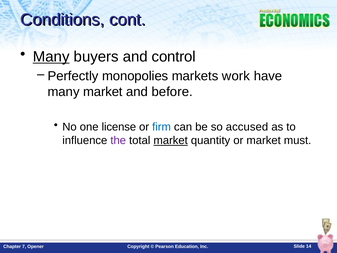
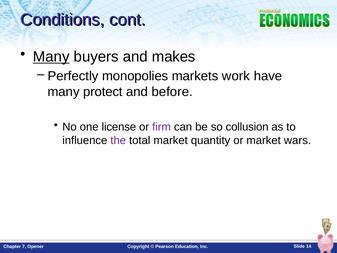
control: control -> makes
many market: market -> protect
firm colour: blue -> purple
accused: accused -> collusion
market at (171, 140) underline: present -> none
must: must -> wars
